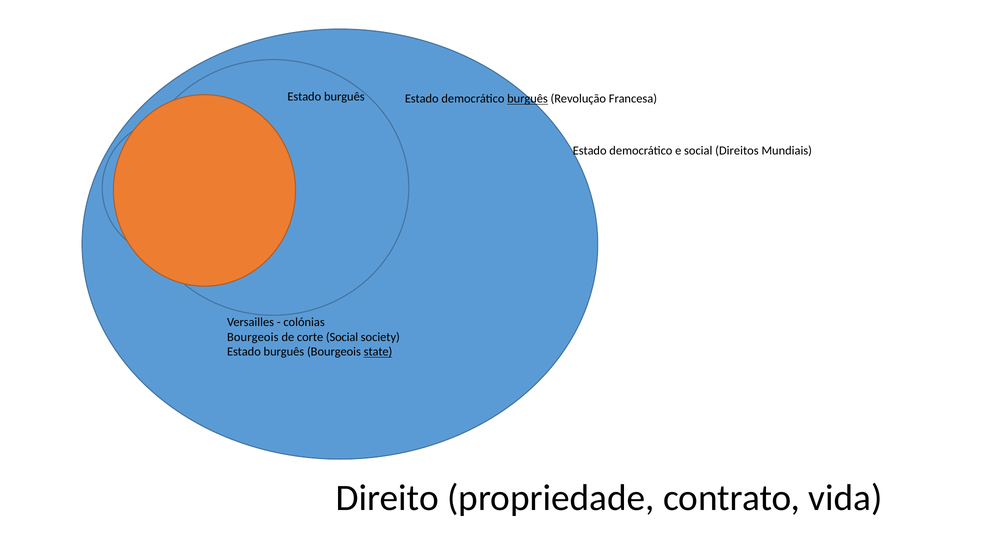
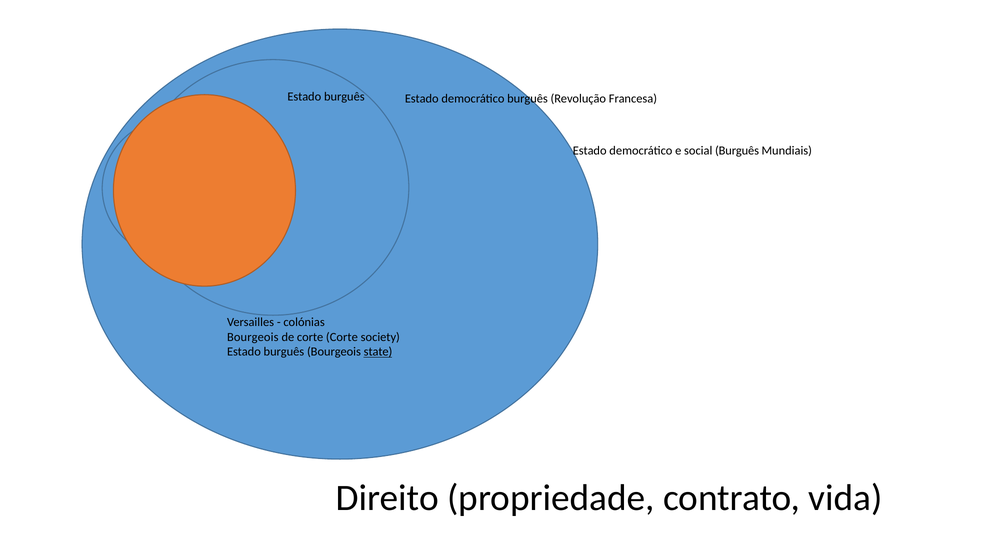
burguês at (528, 99) underline: present -> none
social Direitos: Direitos -> Burguês
corte Social: Social -> Corte
